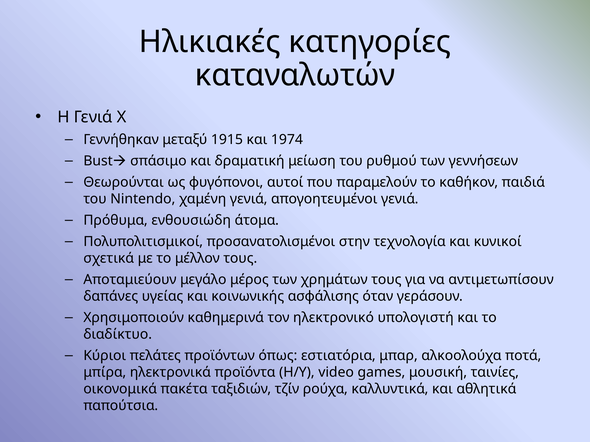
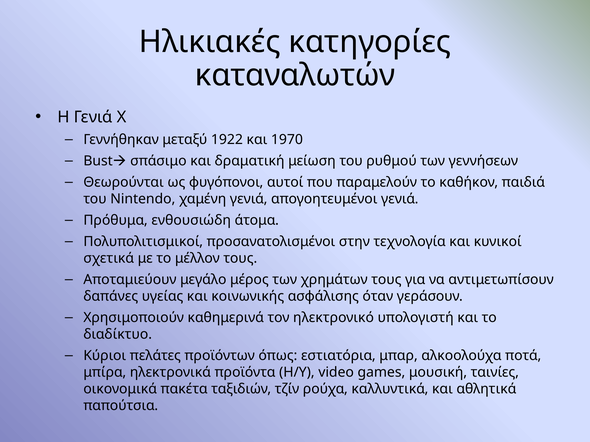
1915: 1915 -> 1922
1974: 1974 -> 1970
